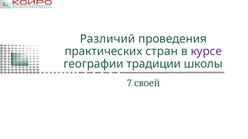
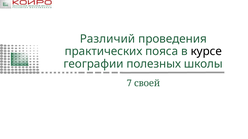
стран: стран -> пояса
курсе colour: purple -> black
традиции: традиции -> полезных
